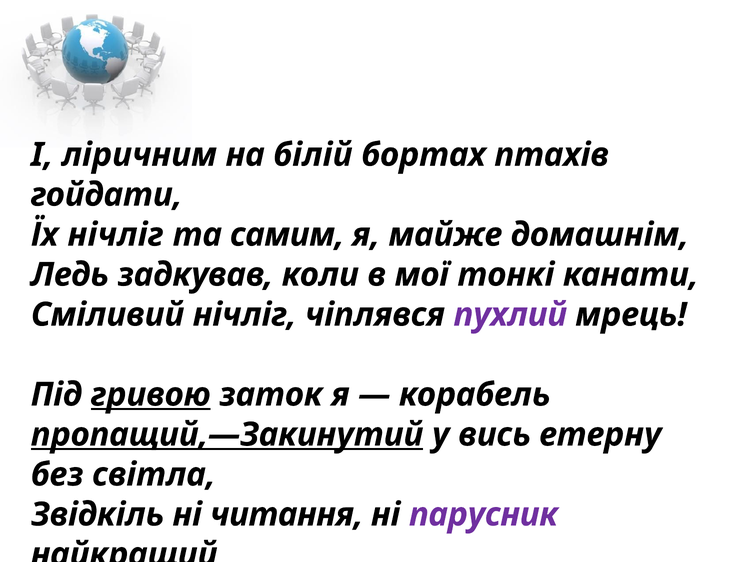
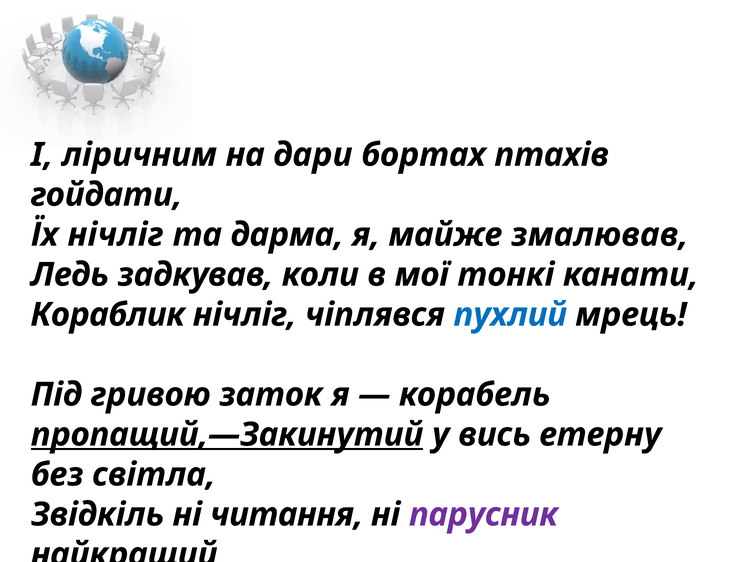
білій: білій -> дари
самим: самим -> дарма
домашнім: домашнім -> змалював
Сміливий: Сміливий -> Кораблик
пухлий colour: purple -> blue
гривою underline: present -> none
